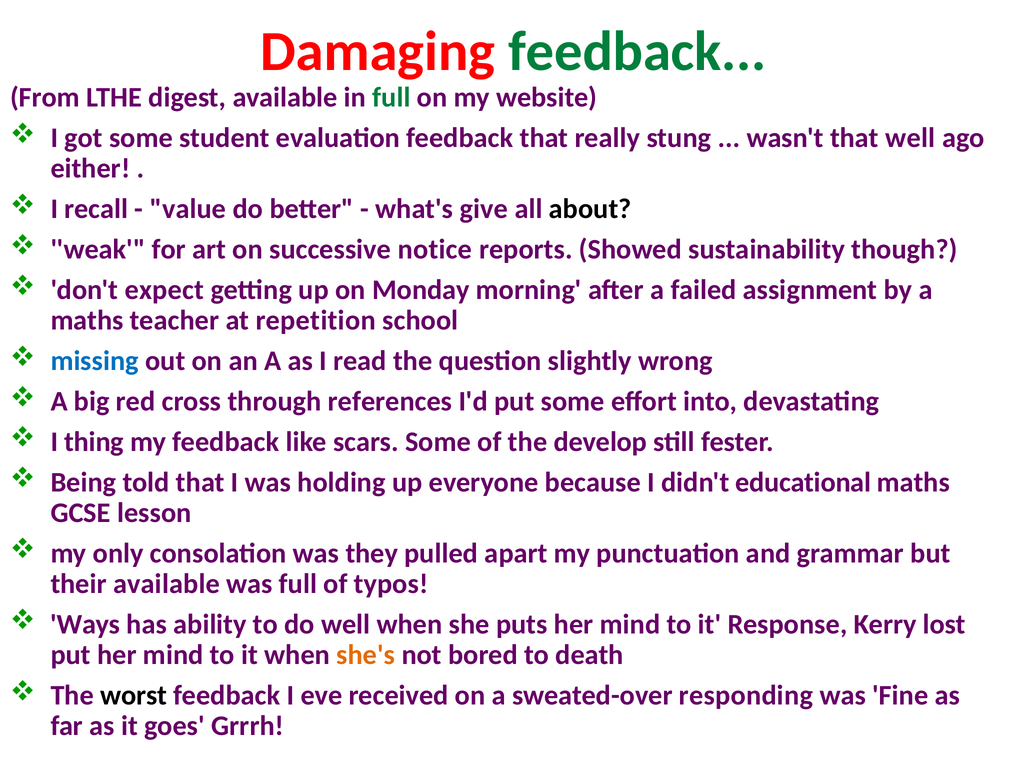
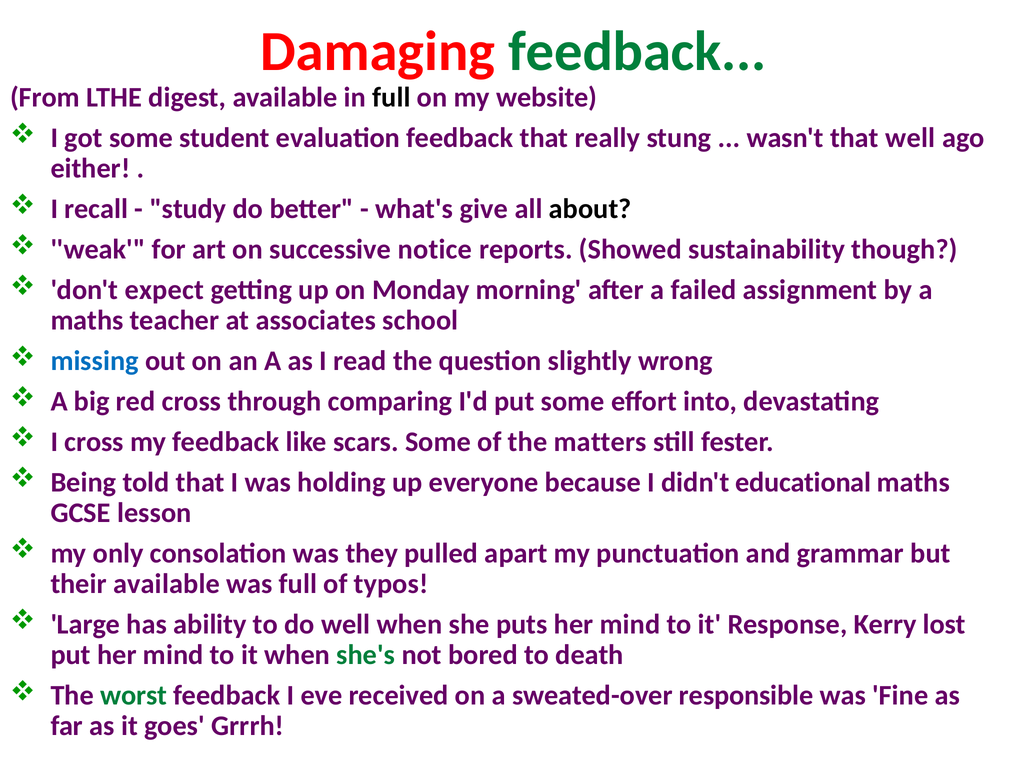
full at (391, 97) colour: green -> black
value: value -> study
repetition: repetition -> associates
references: references -> comparing
I thing: thing -> cross
develop: develop -> matters
Ways: Ways -> Large
she's colour: orange -> green
worst colour: black -> green
responding: responding -> responsible
